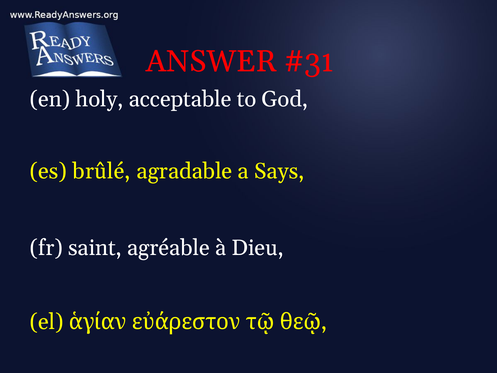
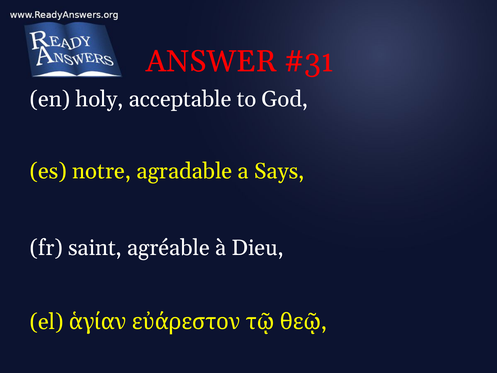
brûlé: brûlé -> notre
